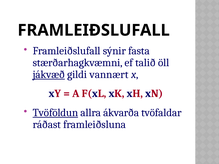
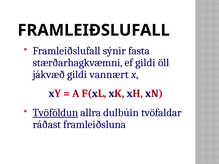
ef talið: talið -> gildi
jákvæð underline: present -> none
ákvarða: ákvarða -> dulbúin
